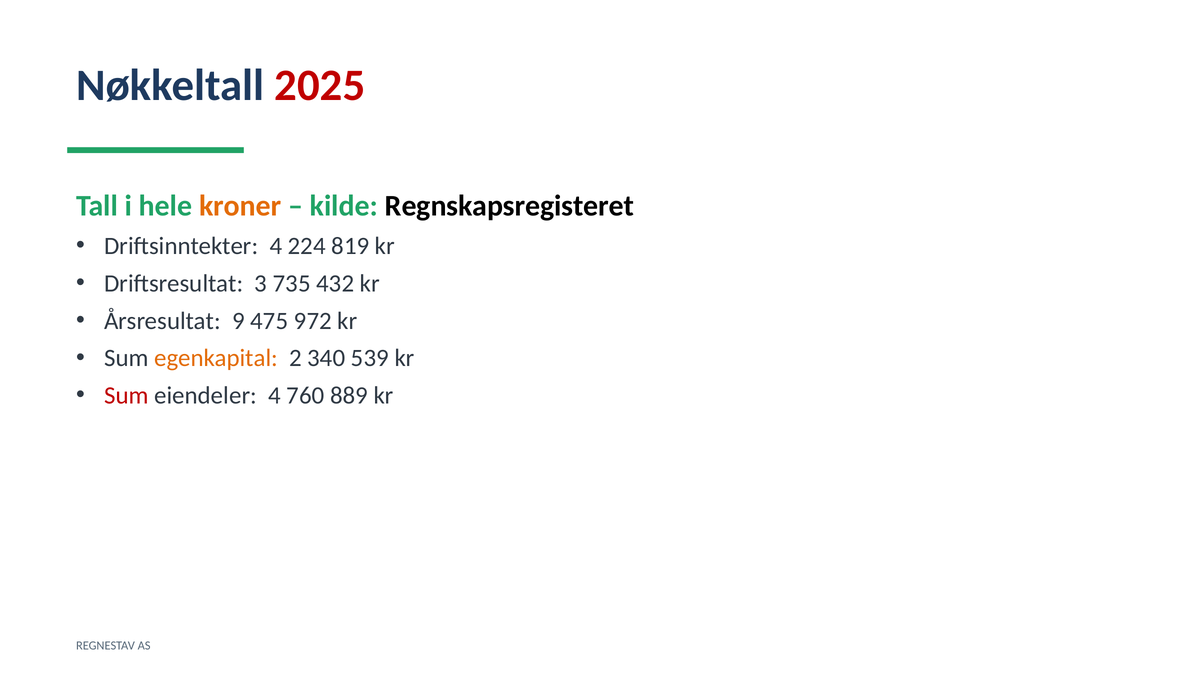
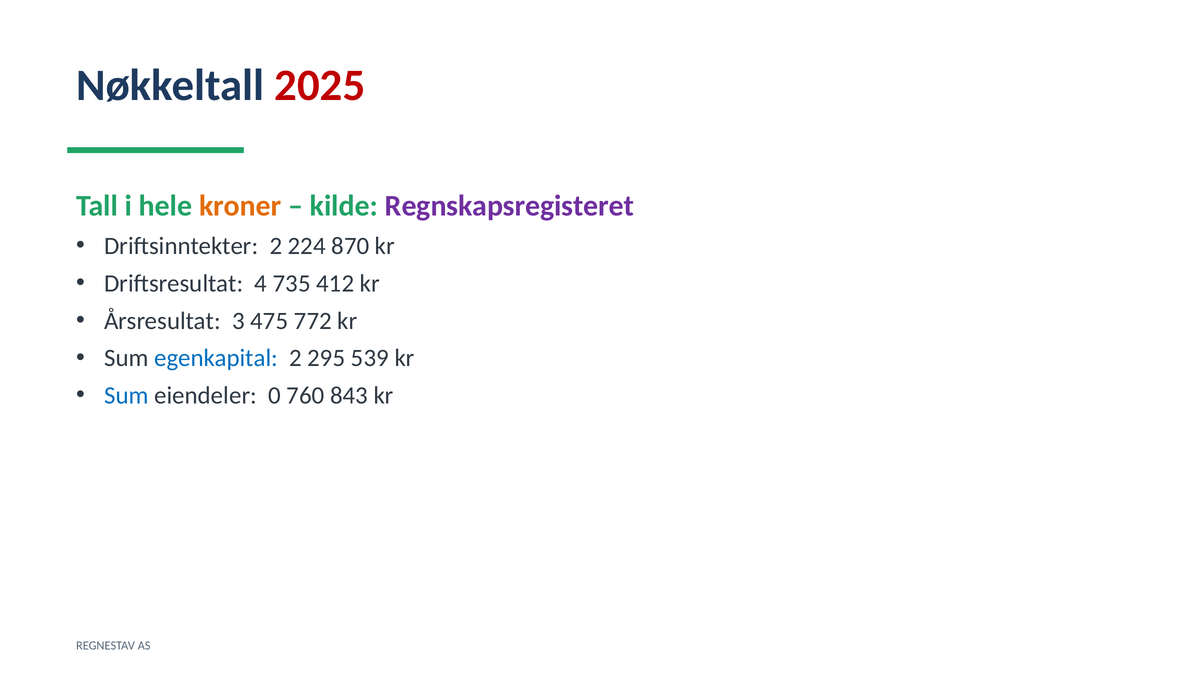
Regnskapsregisteret colour: black -> purple
Driftsinntekter 4: 4 -> 2
819: 819 -> 870
3: 3 -> 4
432: 432 -> 412
9: 9 -> 3
972: 972 -> 772
egenkapital colour: orange -> blue
340: 340 -> 295
Sum at (126, 396) colour: red -> blue
eiendeler 4: 4 -> 0
889: 889 -> 843
